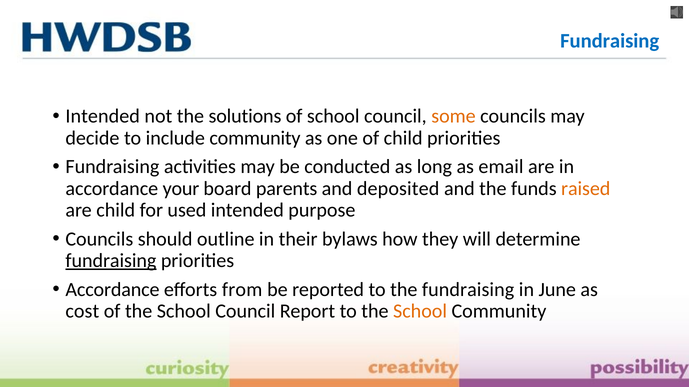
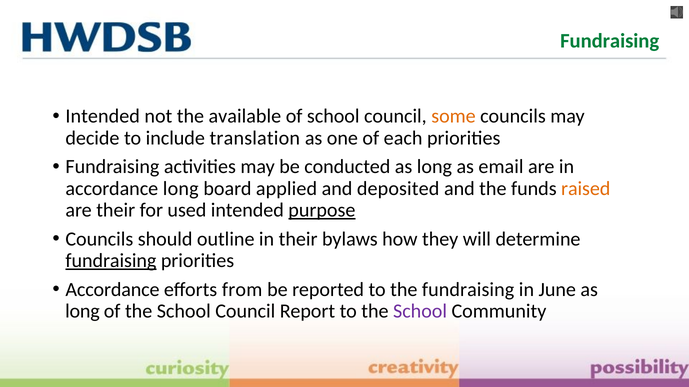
Fundraising at (610, 41) colour: blue -> green
solutions: solutions -> available
include community: community -> translation
of child: child -> each
accordance your: your -> long
parents: parents -> applied
are child: child -> their
purpose underline: none -> present
cost at (82, 312): cost -> long
School at (420, 312) colour: orange -> purple
